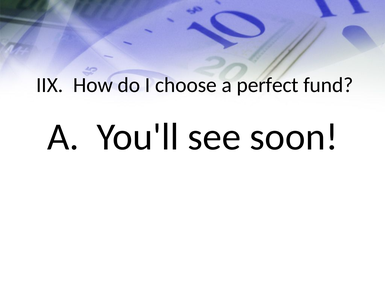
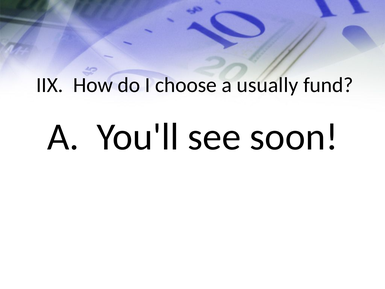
perfect: perfect -> usually
